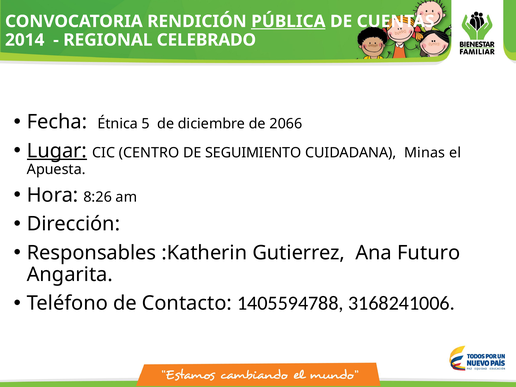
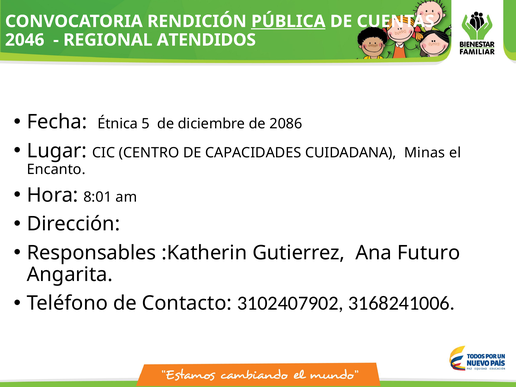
2014: 2014 -> 2046
CELEBRADO: CELEBRADO -> ATENDIDOS
2066: 2066 -> 2086
Lugar underline: present -> none
SEGUIMIENTO: SEGUIMIENTO -> CAPACIDADES
Apuesta: Apuesta -> Encanto
8:26: 8:26 -> 8:01
1405594788: 1405594788 -> 3102407902
